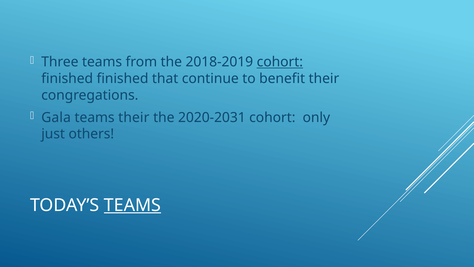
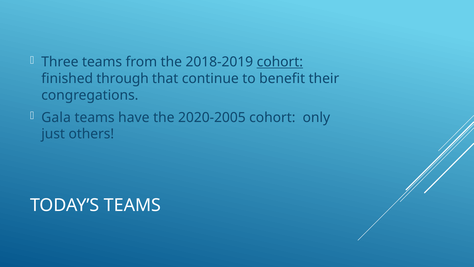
finished finished: finished -> through
teams their: their -> have
2020-2031: 2020-2031 -> 2020-2005
TEAMS at (132, 205) underline: present -> none
